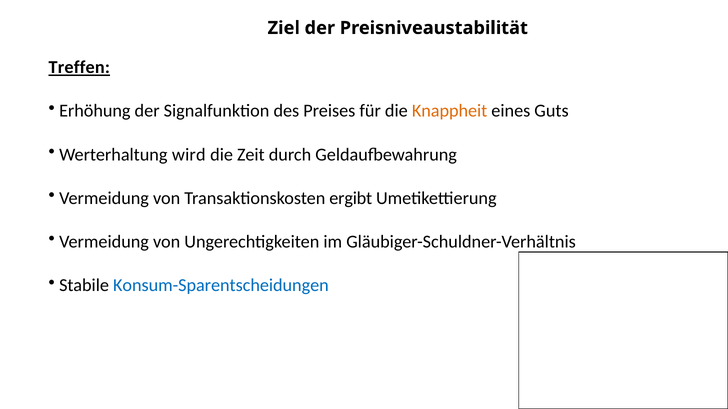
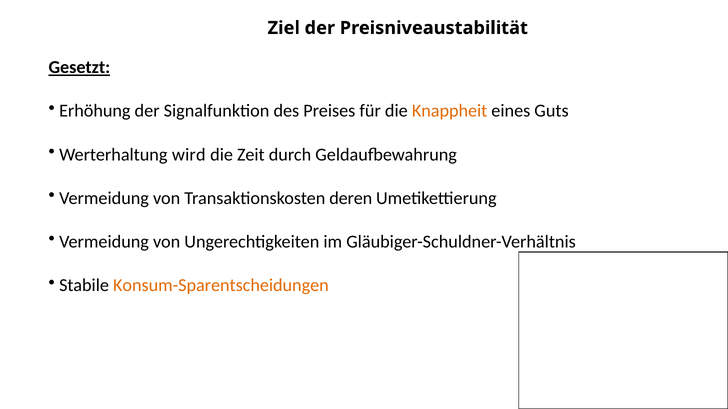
Treffen: Treffen -> Gesetzt
ergibt: ergibt -> deren
Konsum-Sparentscheidungen colour: blue -> orange
